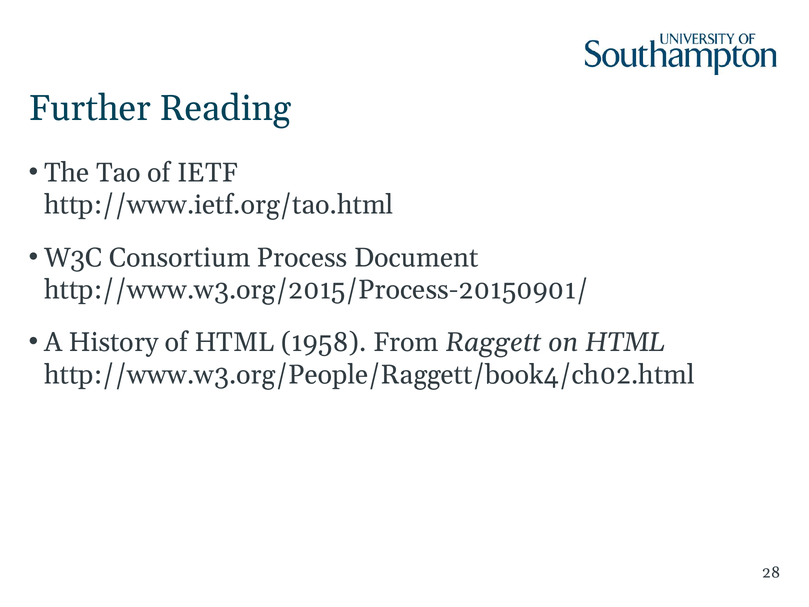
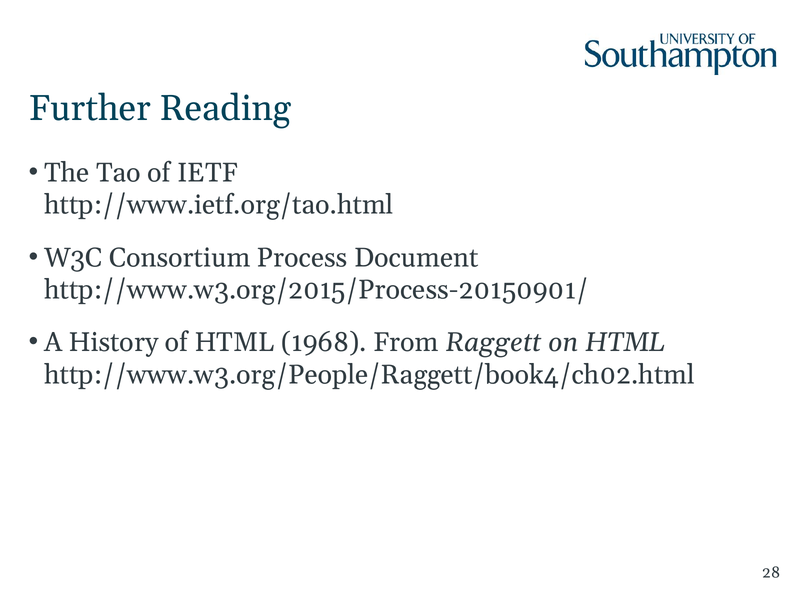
1958: 1958 -> 1968
